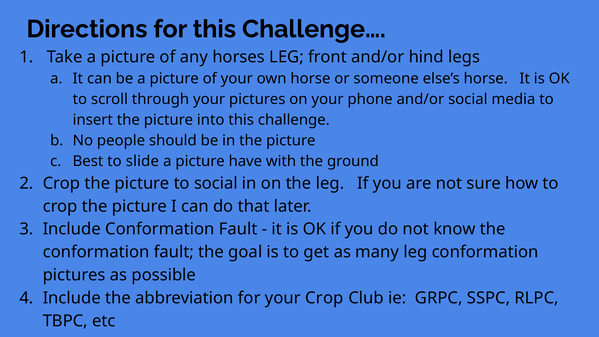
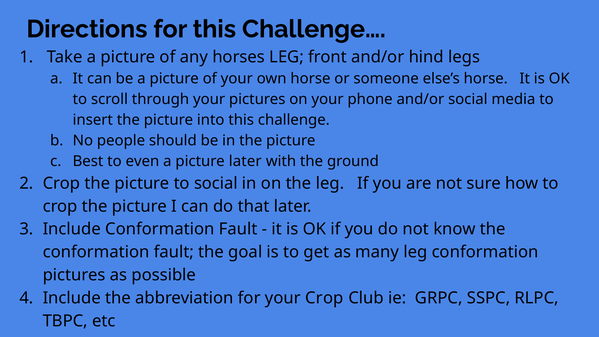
to slide: slide -> even
picture have: have -> later
